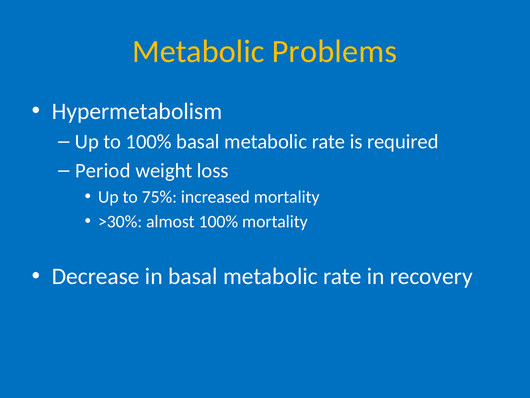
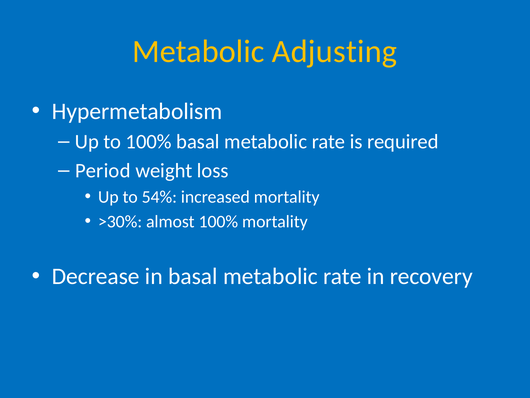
Problems: Problems -> Adjusting
75%: 75% -> 54%
